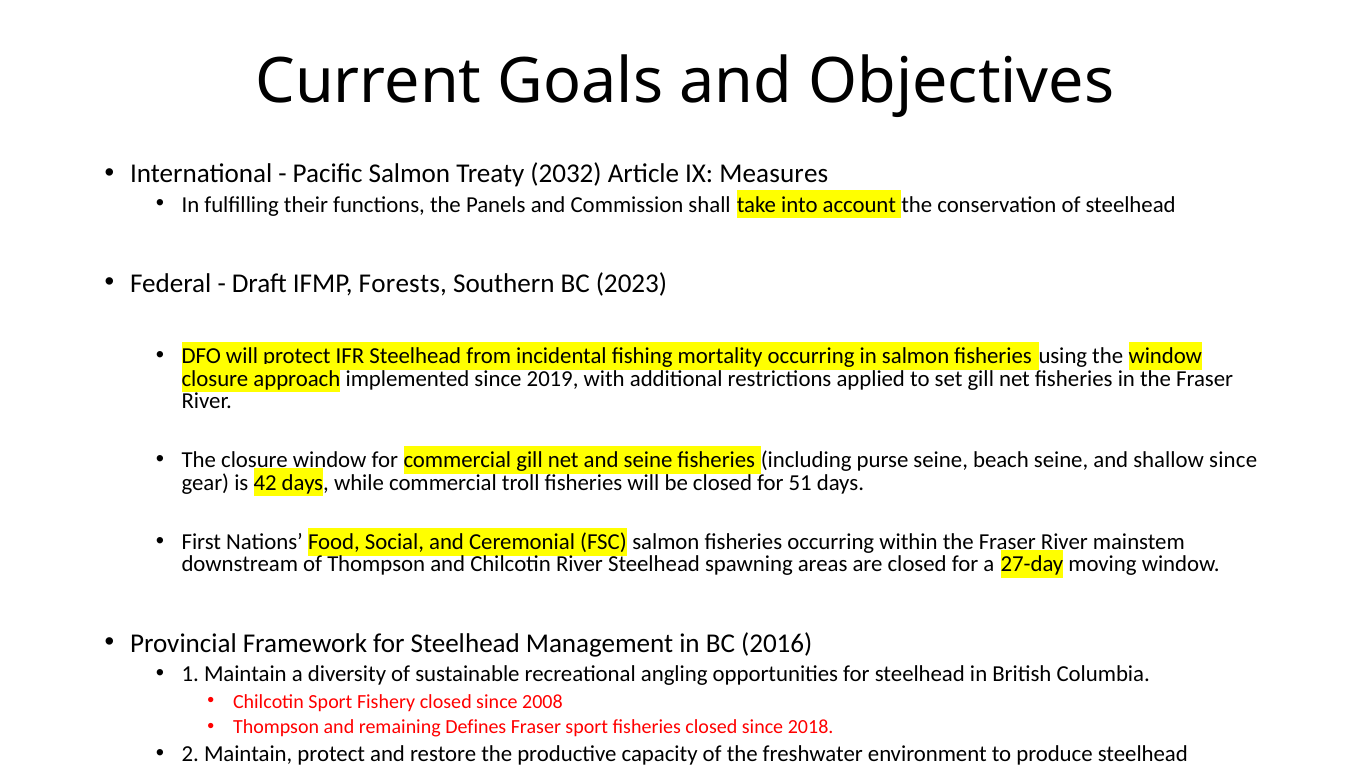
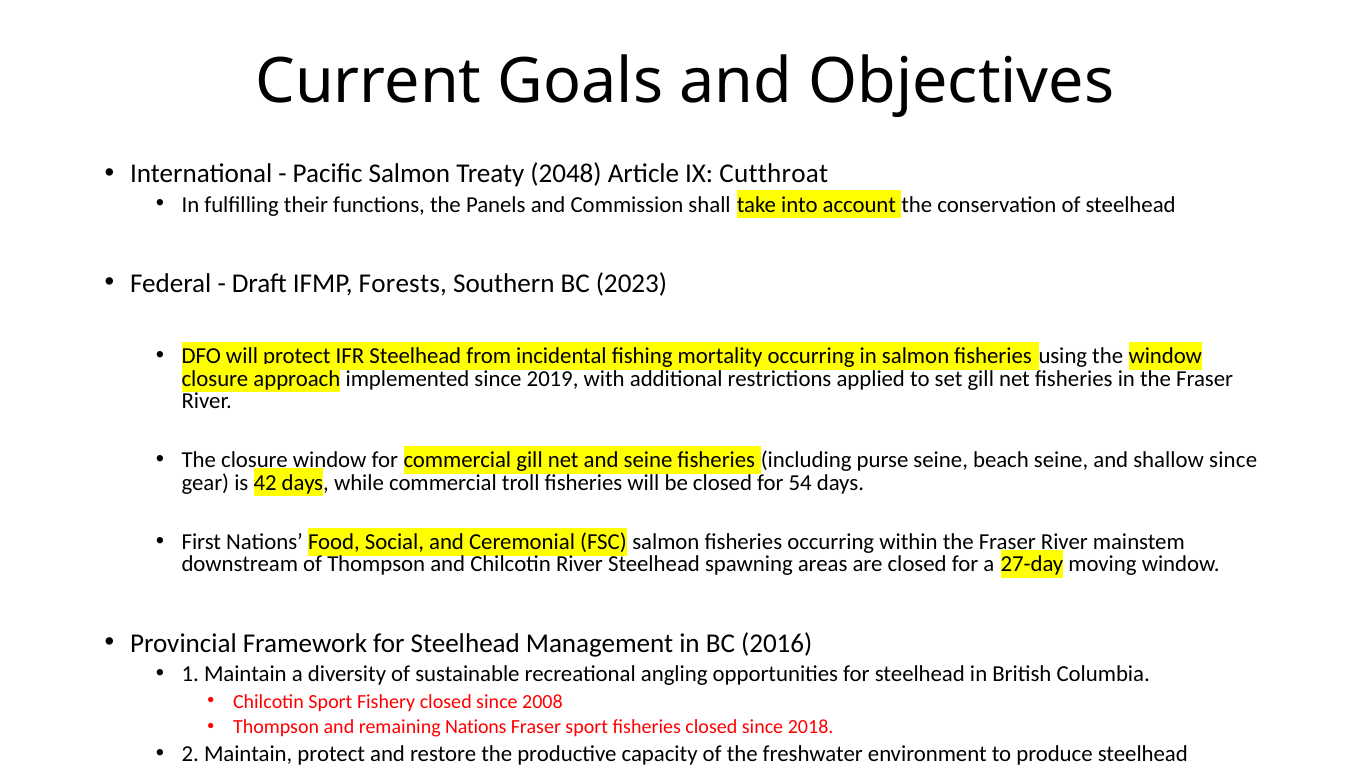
2032: 2032 -> 2048
Measures: Measures -> Cutthroat
51: 51 -> 54
remaining Defines: Defines -> Nations
